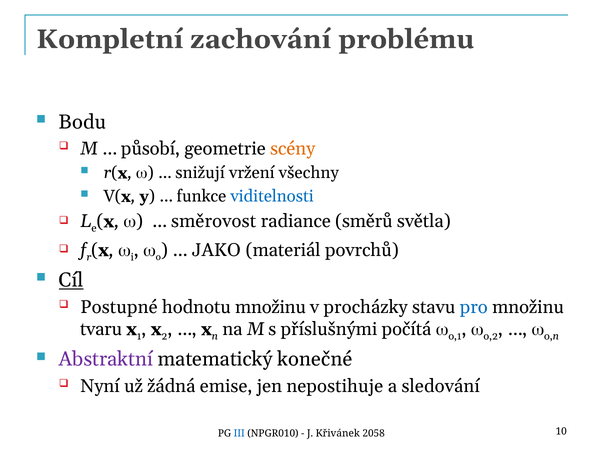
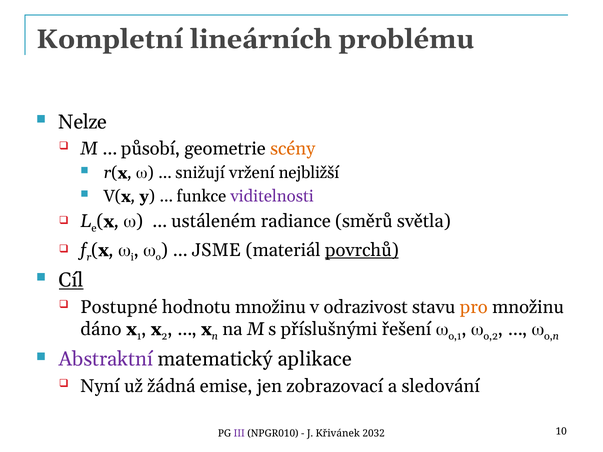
zachování: zachování -> lineárních
Bodu: Bodu -> Nelze
všechny: všechny -> nejbližší
viditelnosti colour: blue -> purple
směrovost: směrovost -> ustáleném
JAKO: JAKO -> JSME
povrchů underline: none -> present
procházky: procházky -> odrazivost
pro colour: blue -> orange
tvaru: tvaru -> dáno
počítá: počítá -> řešení
konečné: konečné -> aplikace
nepostihuje: nepostihuje -> zobrazovací
III colour: blue -> purple
2058: 2058 -> 2032
